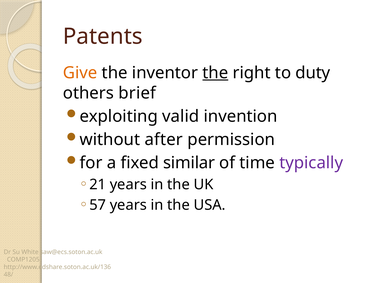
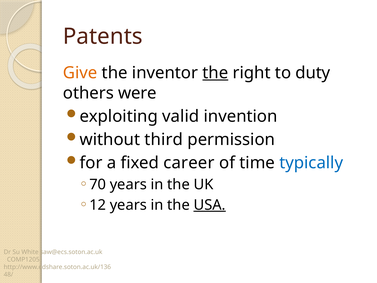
brief: brief -> were
after: after -> third
similar: similar -> career
typically colour: purple -> blue
21: 21 -> 70
57: 57 -> 12
USA underline: none -> present
